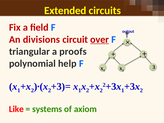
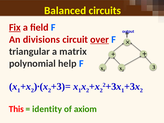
Extended: Extended -> Balanced
Fix underline: none -> present
proofs: proofs -> matrix
Like: Like -> This
systems: systems -> identity
